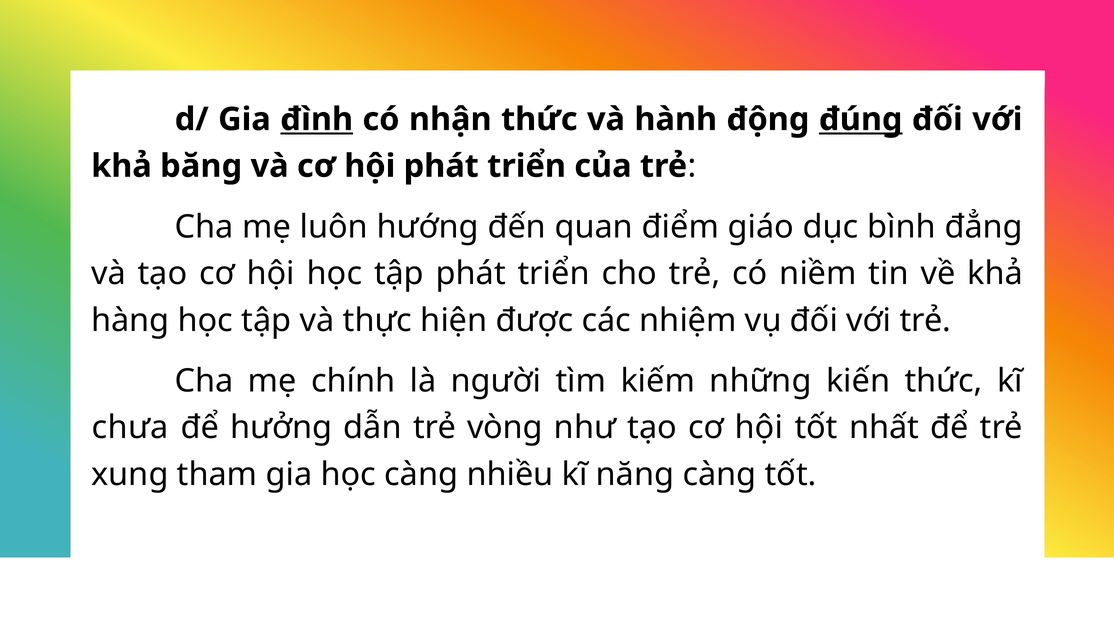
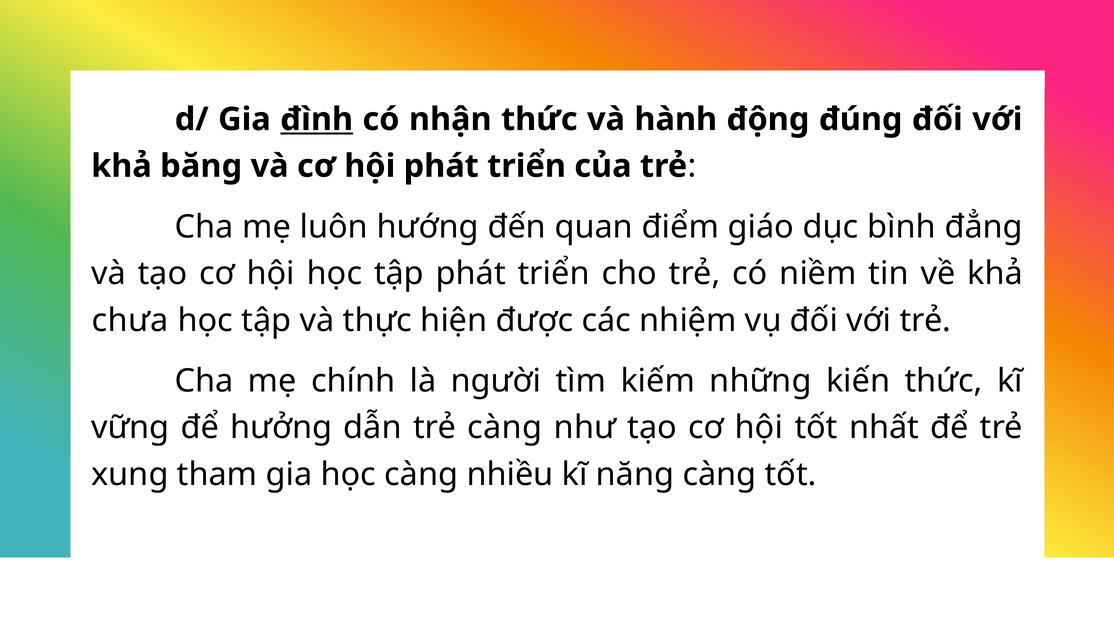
đúng underline: present -> none
hàng: hàng -> chưa
chưa: chưa -> vững
trẻ vòng: vòng -> càng
